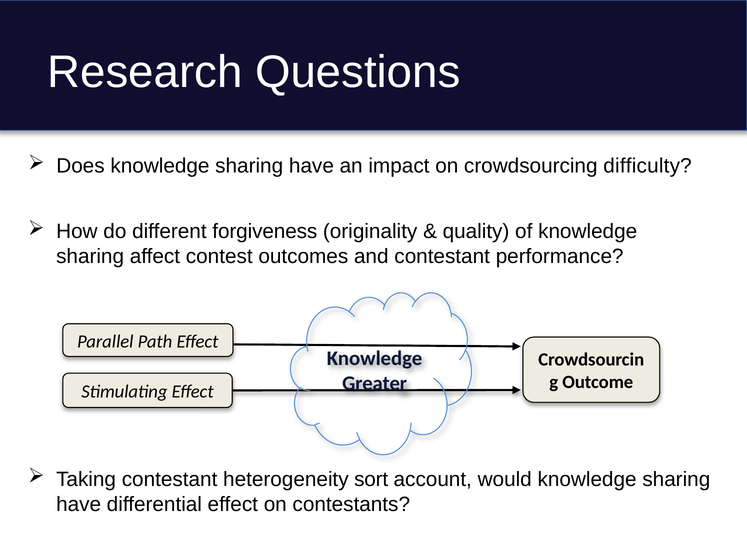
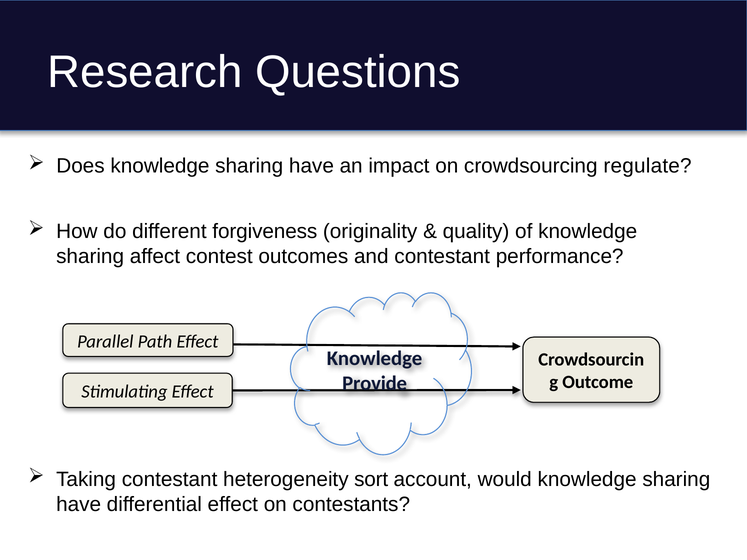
difficulty: difficulty -> regulate
Greater: Greater -> Provide
